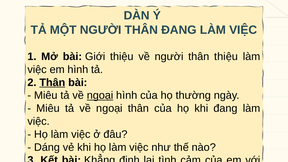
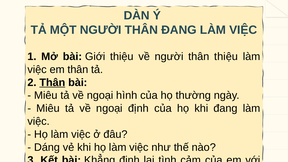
em hình: hình -> thân
ngoại at (100, 95) underline: present -> none
ngoại thân: thân -> định
